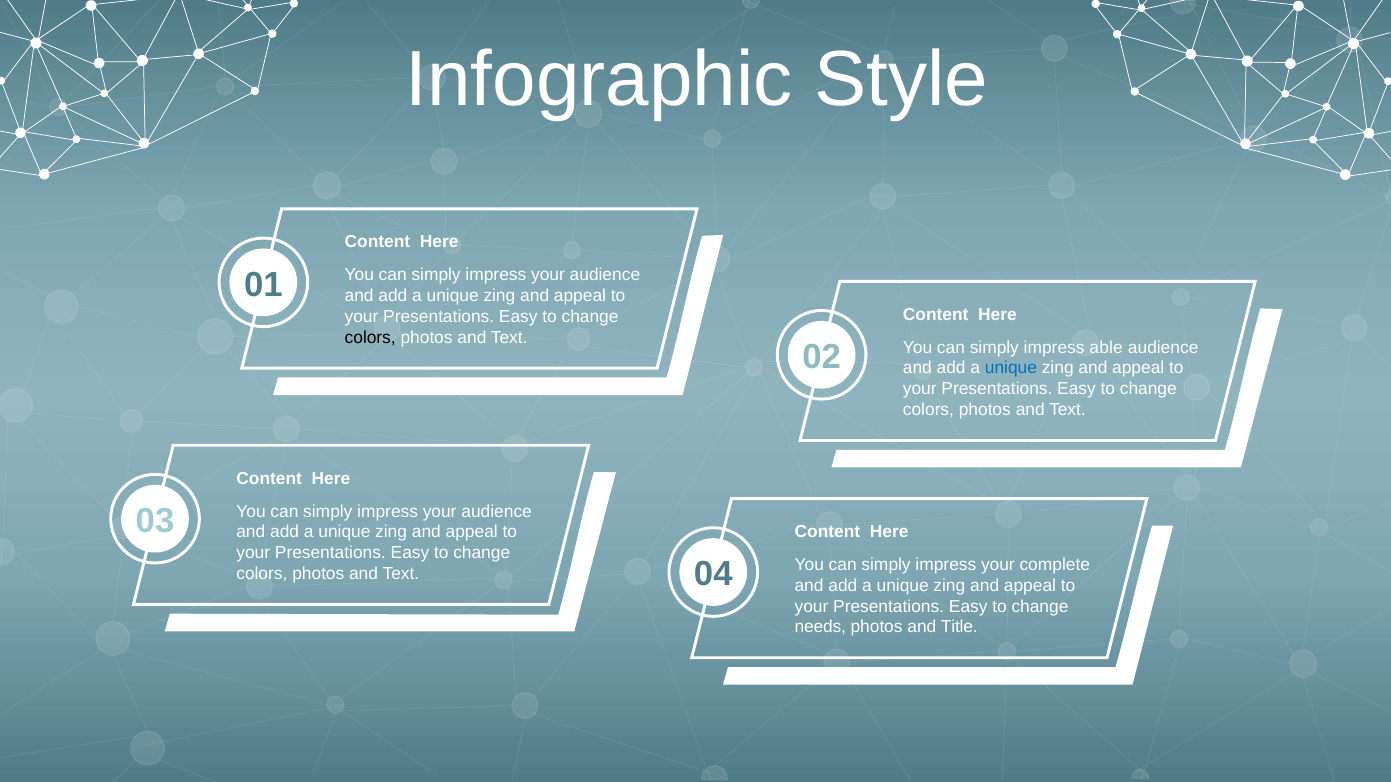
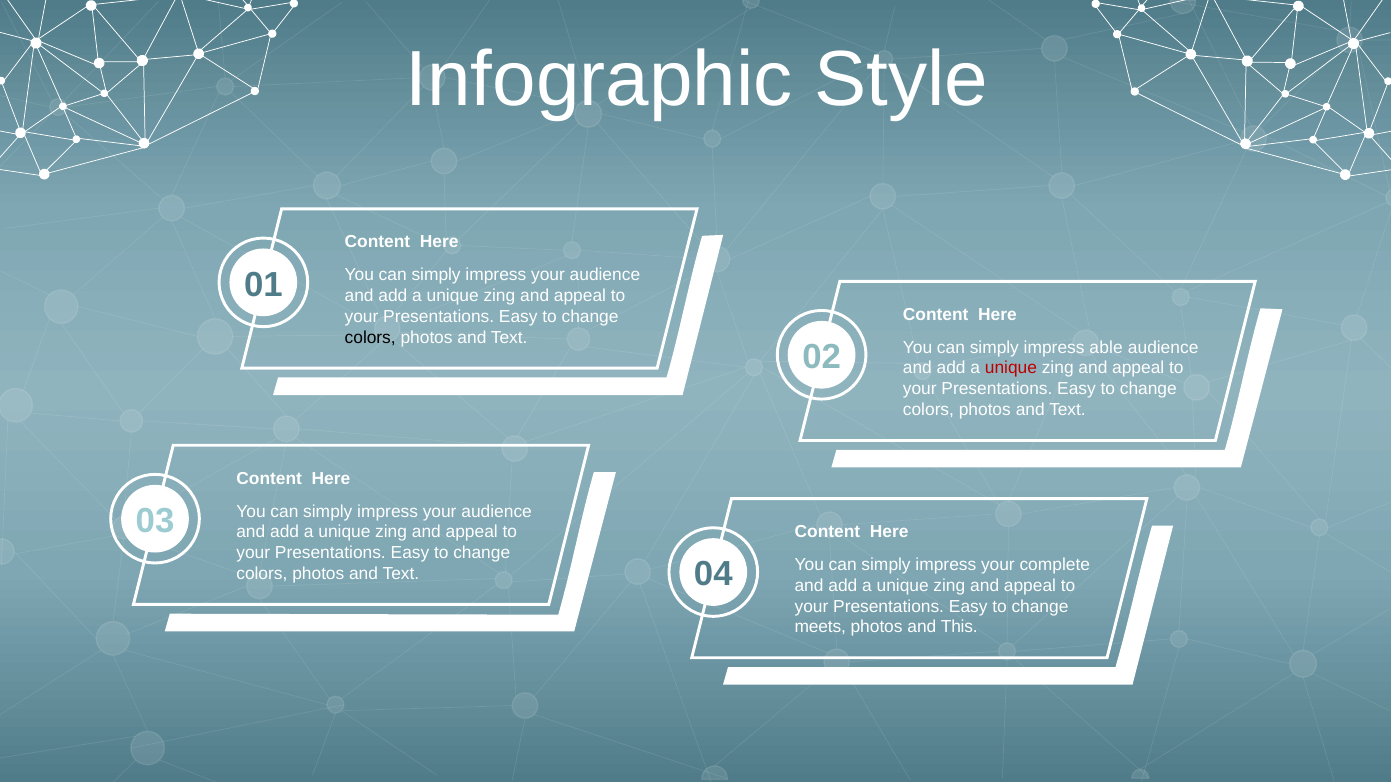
unique at (1011, 368) colour: blue -> red
needs: needs -> meets
Title: Title -> This
